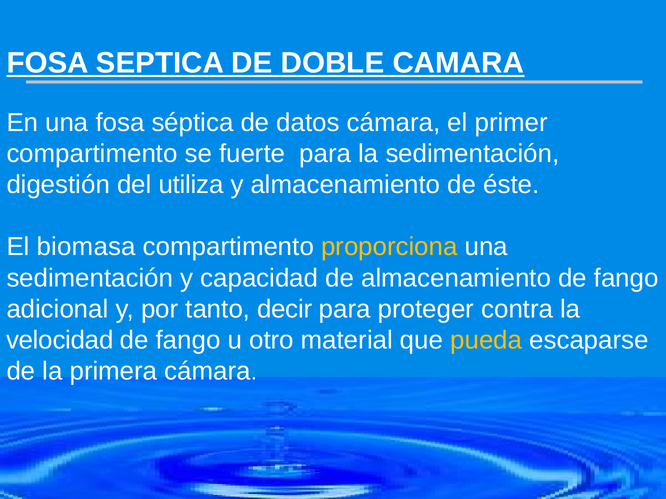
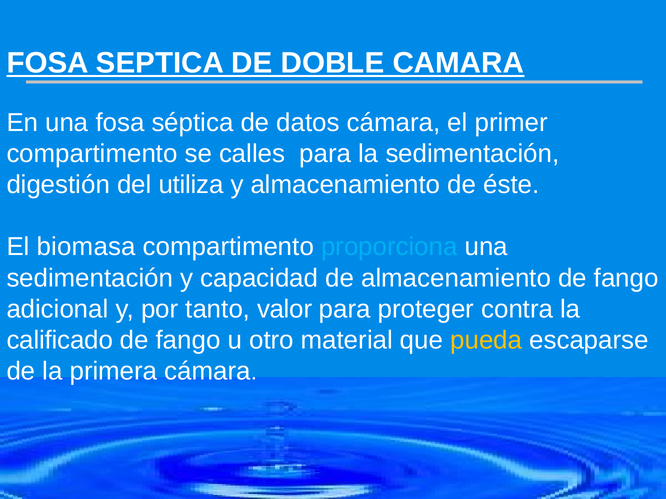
fuerte: fuerte -> calles
proporciona colour: yellow -> light blue
decir: decir -> valor
velocidad: velocidad -> calificado
